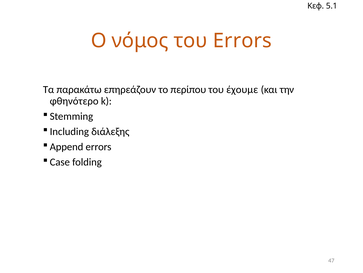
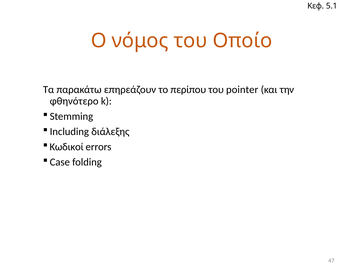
του Errors: Errors -> Οποίο
έχουμε: έχουμε -> pointer
Append: Append -> Κωδικοί
